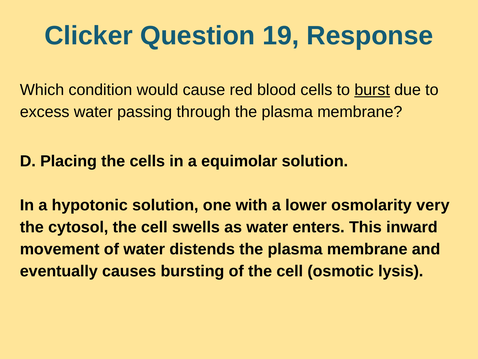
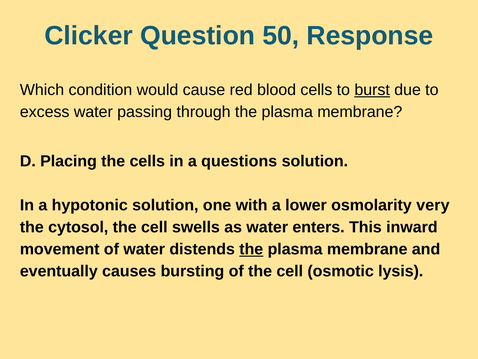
19: 19 -> 50
equimolar: equimolar -> questions
the at (251, 249) underline: none -> present
